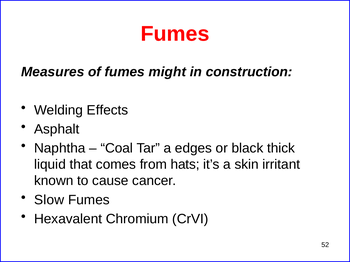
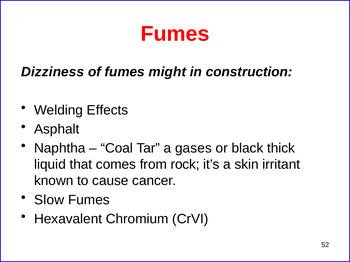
Measures: Measures -> Dizziness
edges: edges -> gases
hats: hats -> rock
